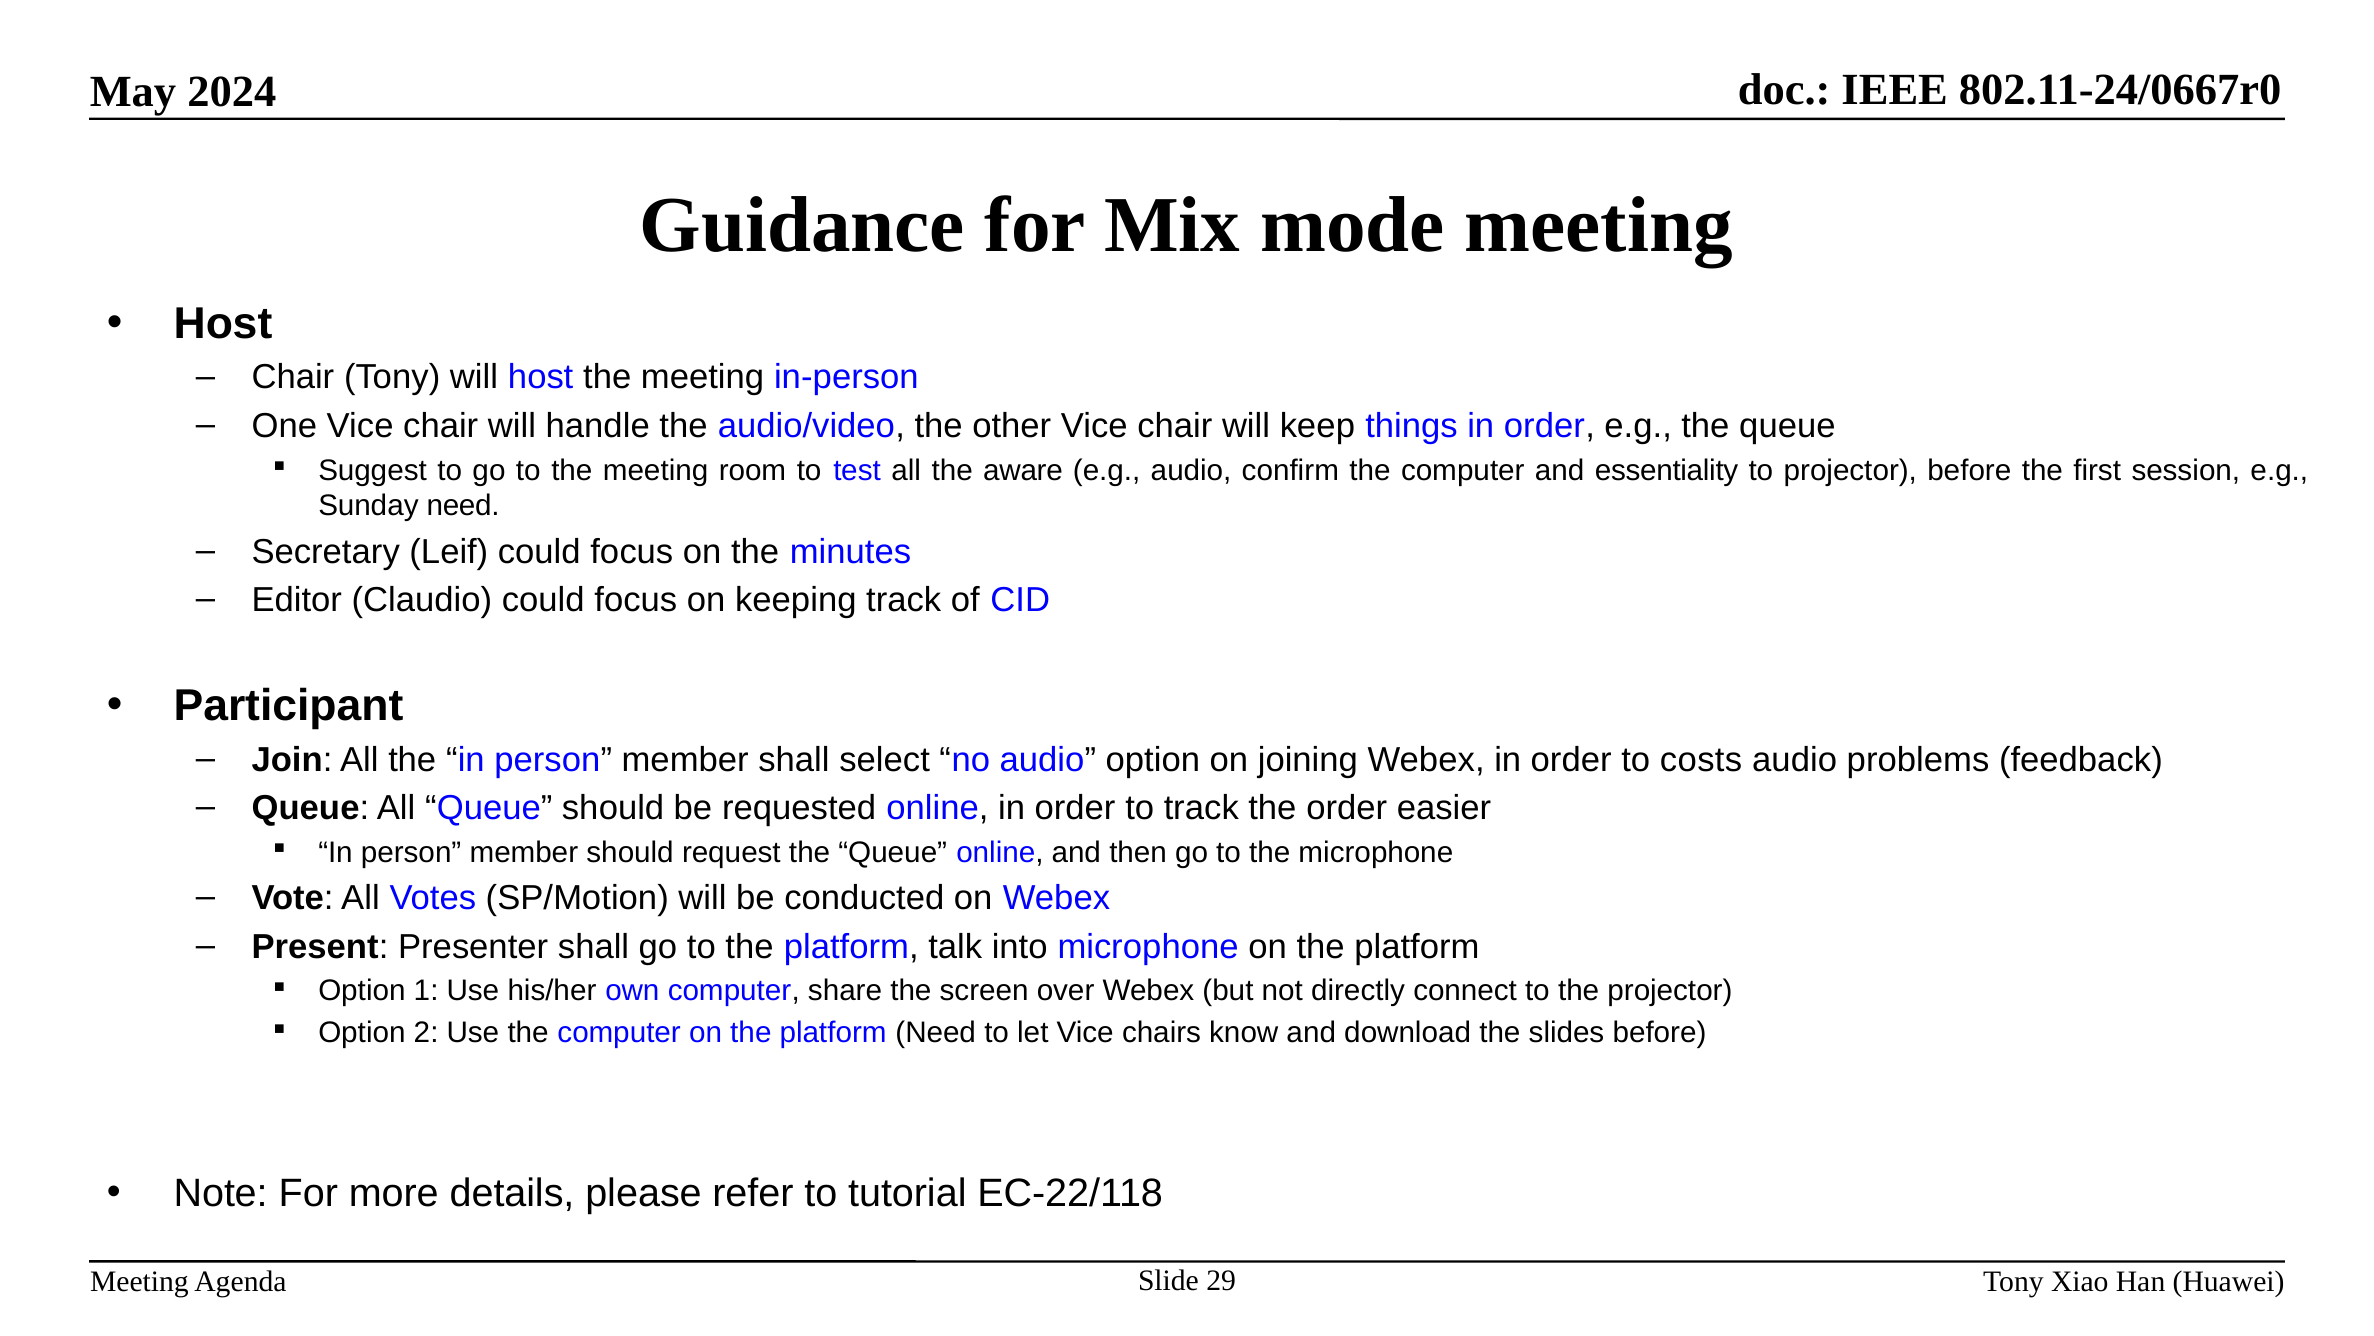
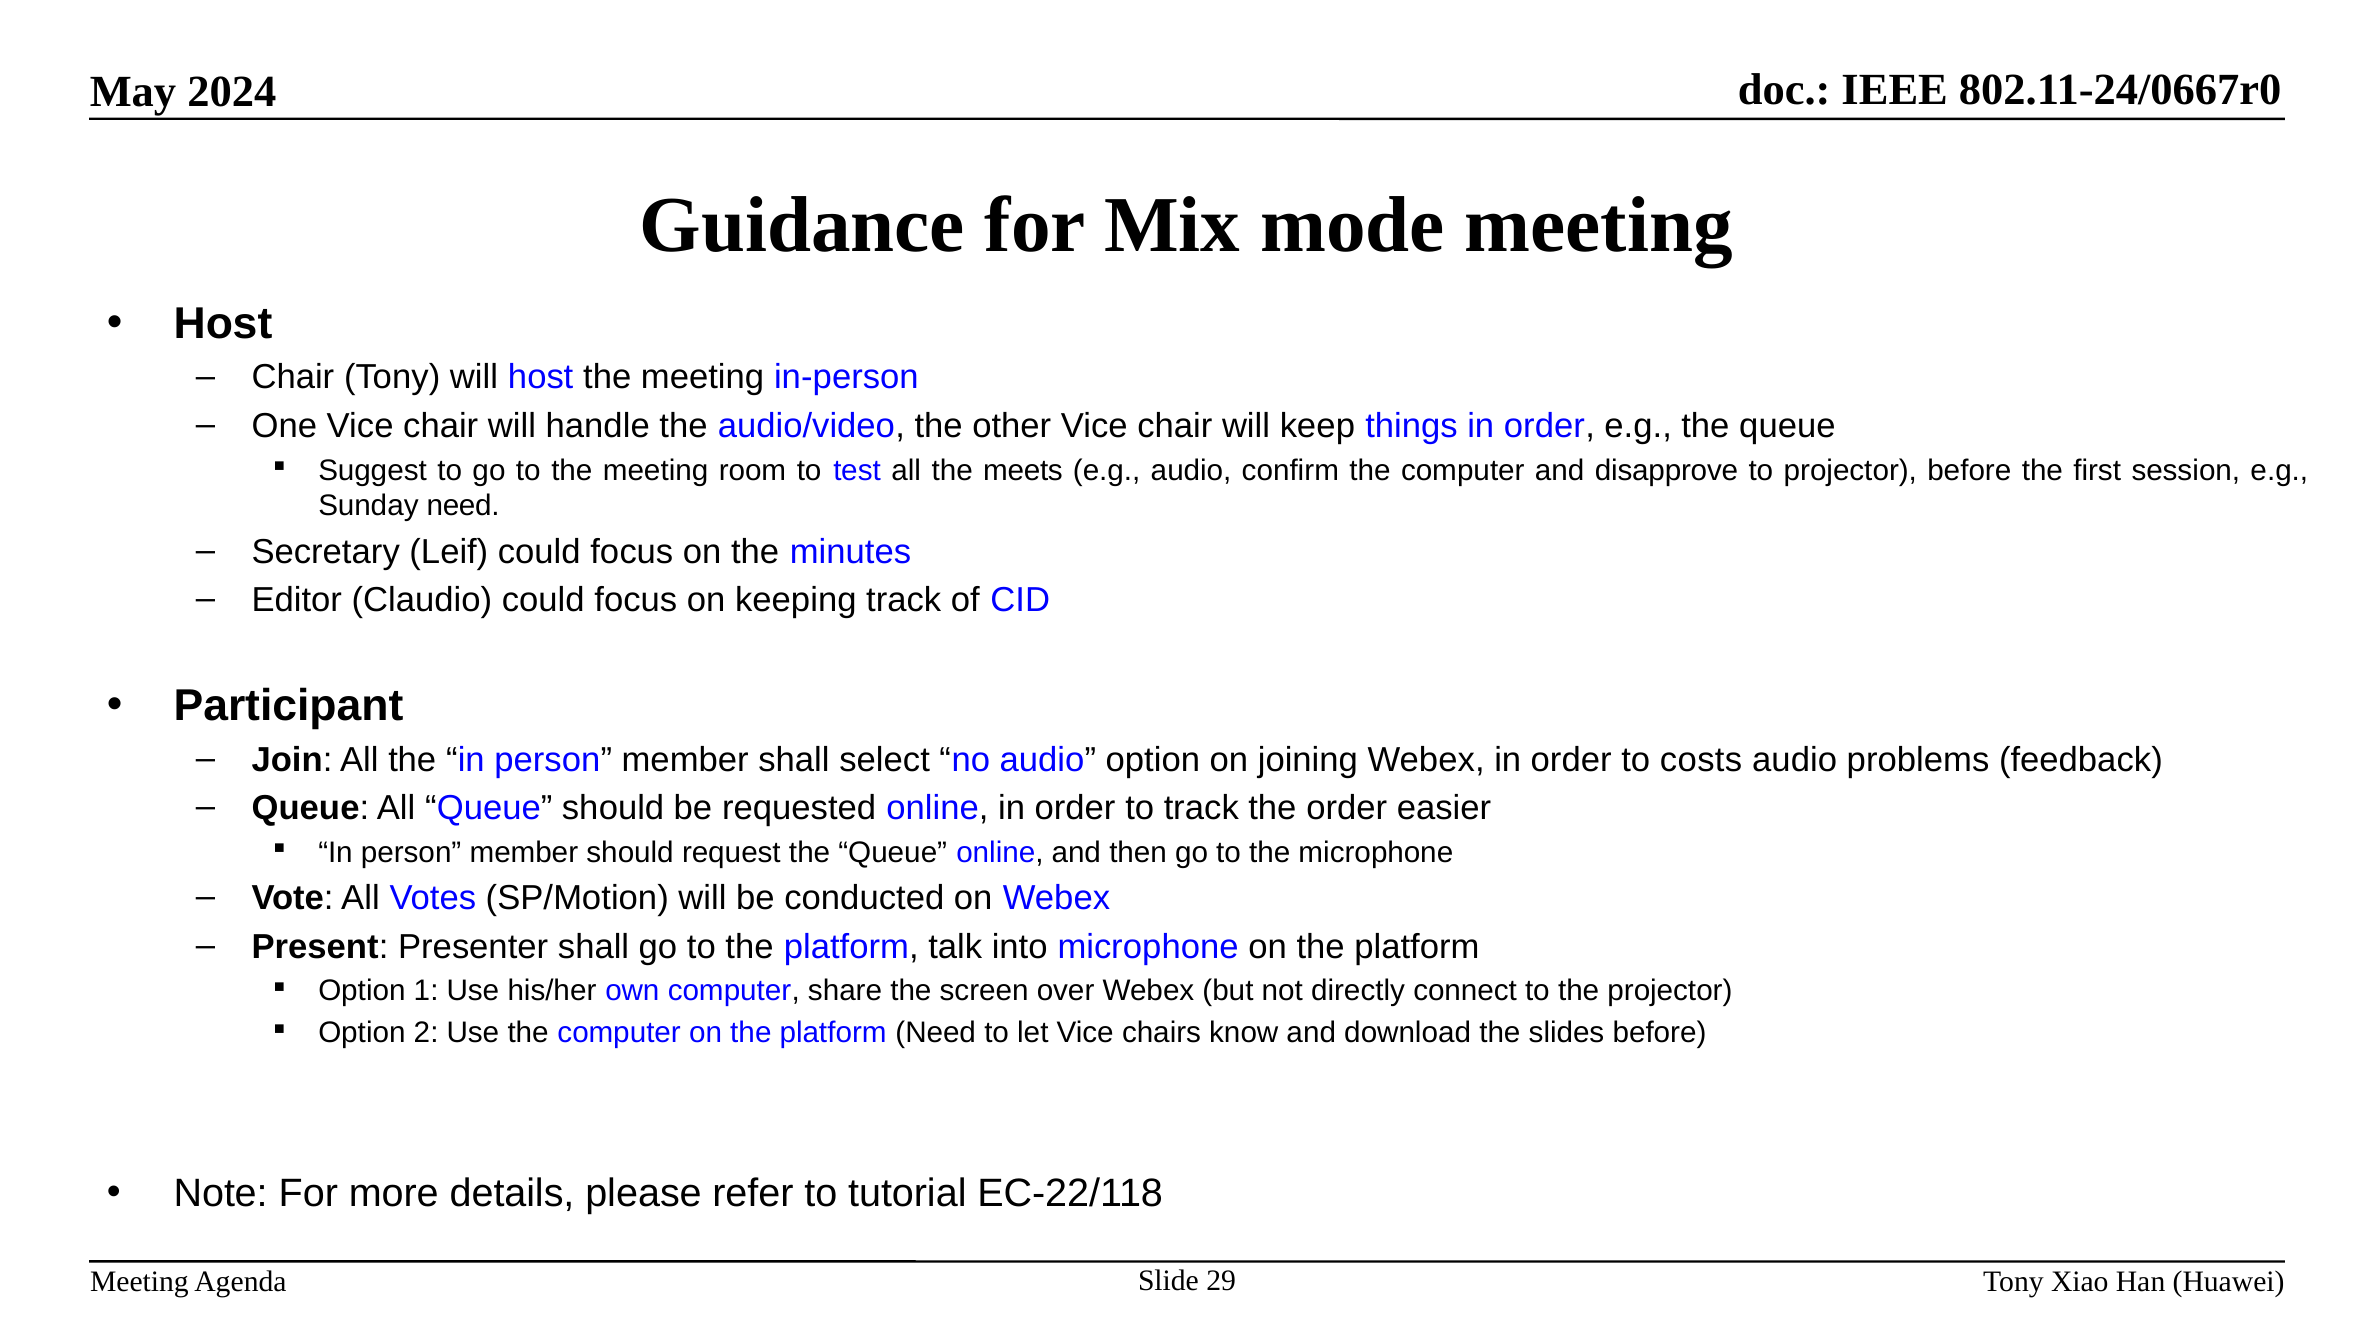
aware: aware -> meets
essentiality: essentiality -> disapprove
